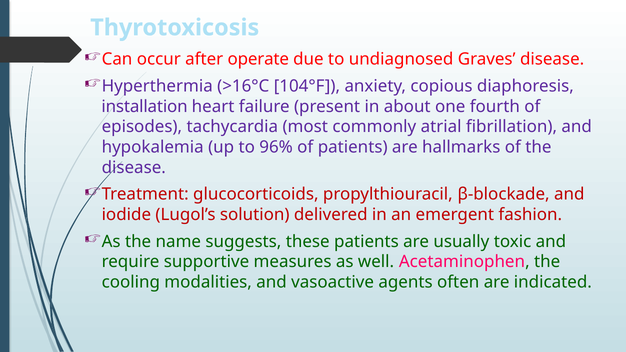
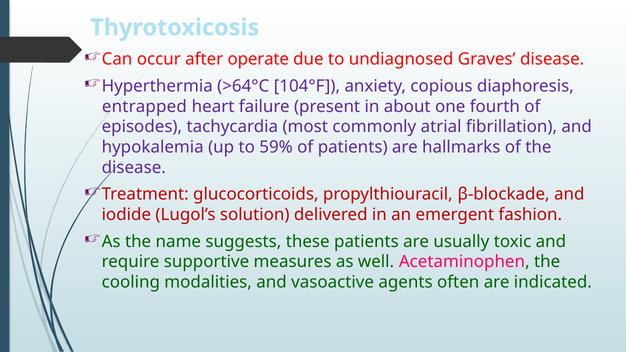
>16°C: >16°C -> >64°C
installation: installation -> entrapped
96%: 96% -> 59%
